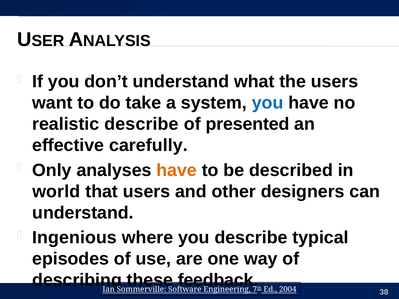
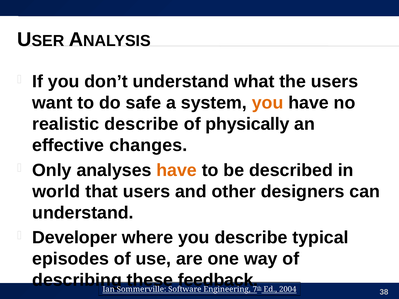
take: take -> safe
you at (268, 103) colour: blue -> orange
presented: presented -> physically
carefully: carefully -> changes
Ingenious: Ingenious -> Developer
